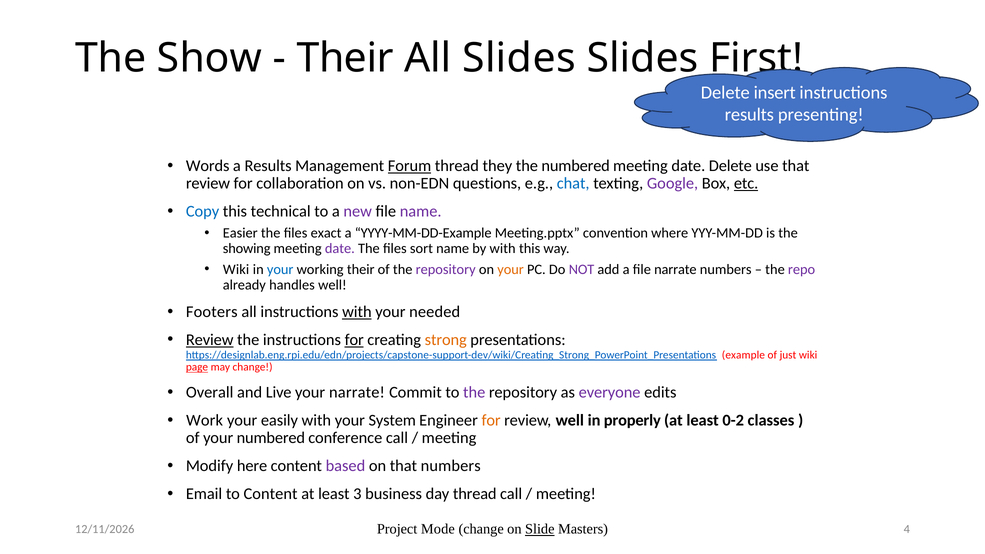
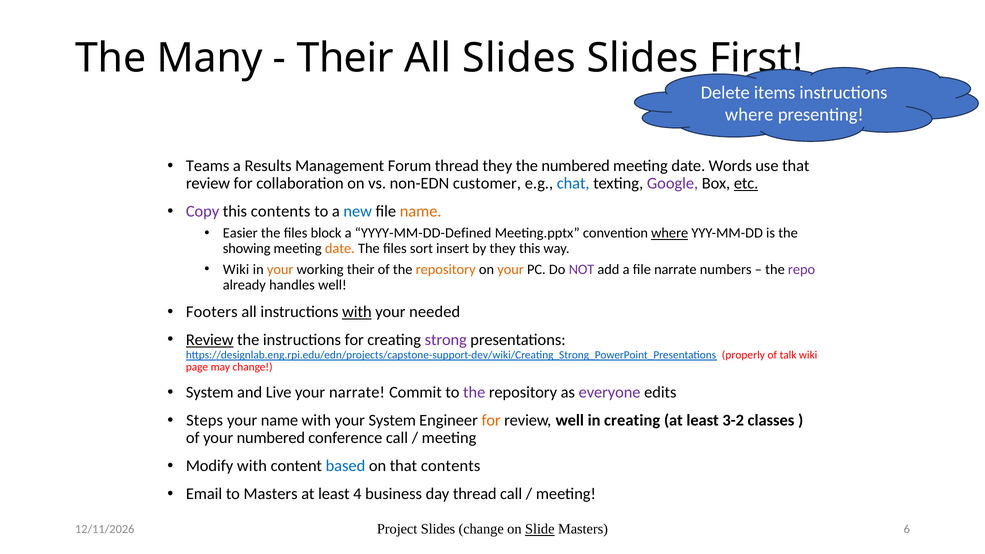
Show: Show -> Many
insert: insert -> items
results at (749, 115): results -> where
Words: Words -> Teams
Forum underline: present -> none
date Delete: Delete -> Words
questions: questions -> customer
Copy colour: blue -> purple
this technical: technical -> contents
new colour: purple -> blue
name at (421, 211) colour: purple -> orange
exact: exact -> block
YYYY-MM-DD-Example: YYYY-MM-DD-Example -> YYYY-MM-DD-Defined
where at (670, 233) underline: none -> present
date at (340, 249) colour: purple -> orange
sort name: name -> insert
by with: with -> they
your at (280, 269) colour: blue -> orange
repository at (446, 269) colour: purple -> orange
for at (354, 340) underline: present -> none
strong colour: orange -> purple
example: example -> properly
just: just -> talk
page underline: present -> none
Overall at (210, 392): Overall -> System
Work: Work -> Steps
your easily: easily -> name
in properly: properly -> creating
0-2: 0-2 -> 3-2
Modify here: here -> with
based colour: purple -> blue
that numbers: numbers -> contents
to Content: Content -> Masters
3: 3 -> 4
Project Mode: Mode -> Slides
4: 4 -> 6
